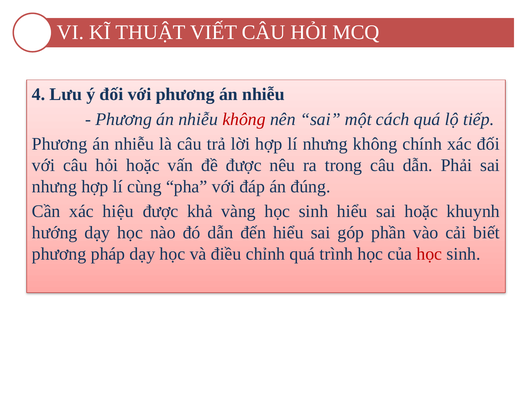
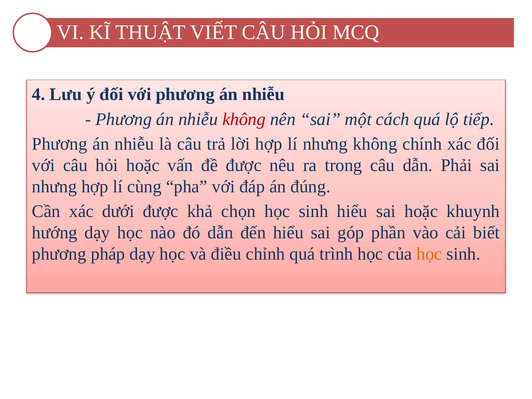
hiệu: hiệu -> dưới
vàng: vàng -> chọn
học at (429, 254) colour: red -> orange
